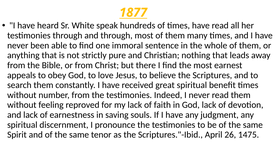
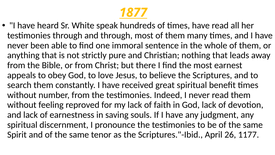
1475: 1475 -> 1177
